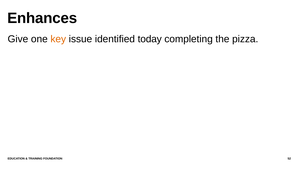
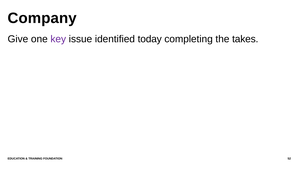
Enhances: Enhances -> Company
key colour: orange -> purple
pizza: pizza -> takes
